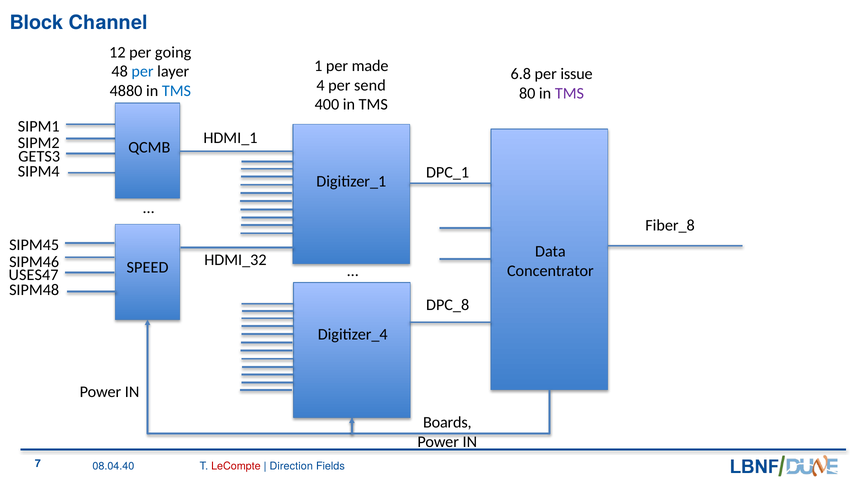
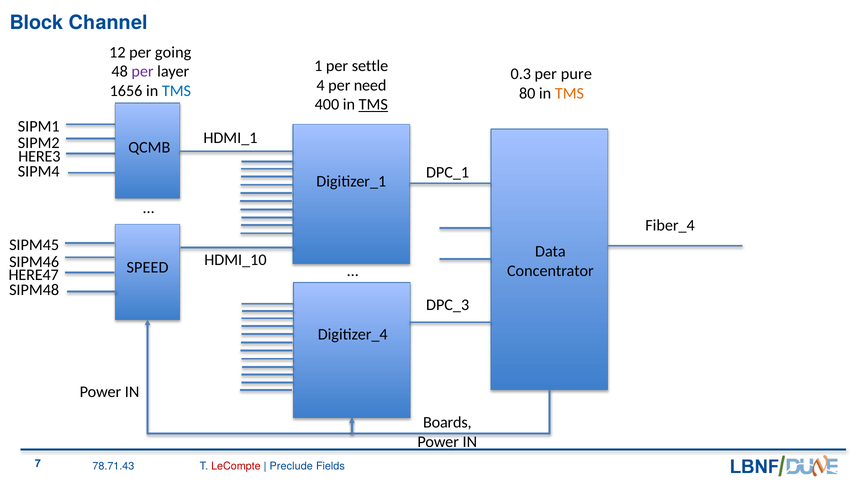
made: made -> settle
per at (142, 72) colour: blue -> purple
6.8: 6.8 -> 0.3
issue: issue -> pure
send: send -> need
4880: 4880 -> 1656
TMS at (569, 93) colour: purple -> orange
TMS at (373, 105) underline: none -> present
GETS3: GETS3 -> HERE3
Fiber_8: Fiber_8 -> Fiber_4
HDMI_32: HDMI_32 -> HDMI_10
USES47: USES47 -> HERE47
DPC_8: DPC_8 -> DPC_3
08.04.40: 08.04.40 -> 78.71.43
Direction: Direction -> Preclude
